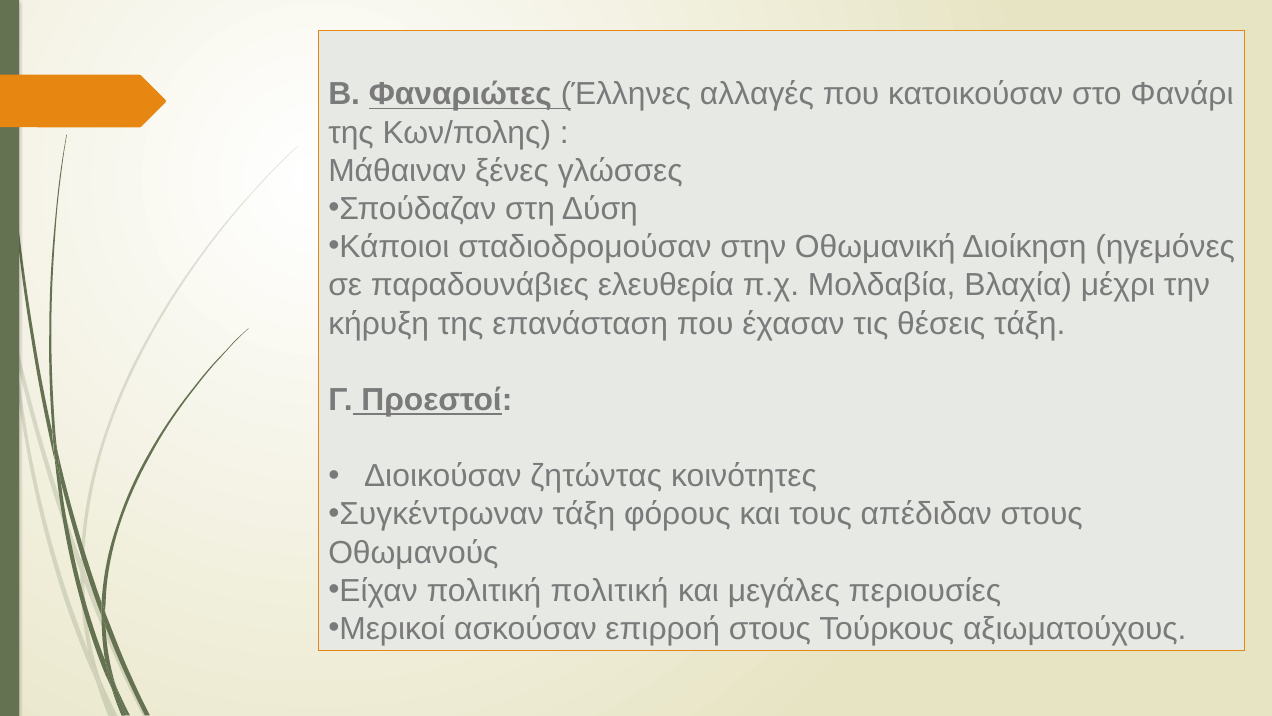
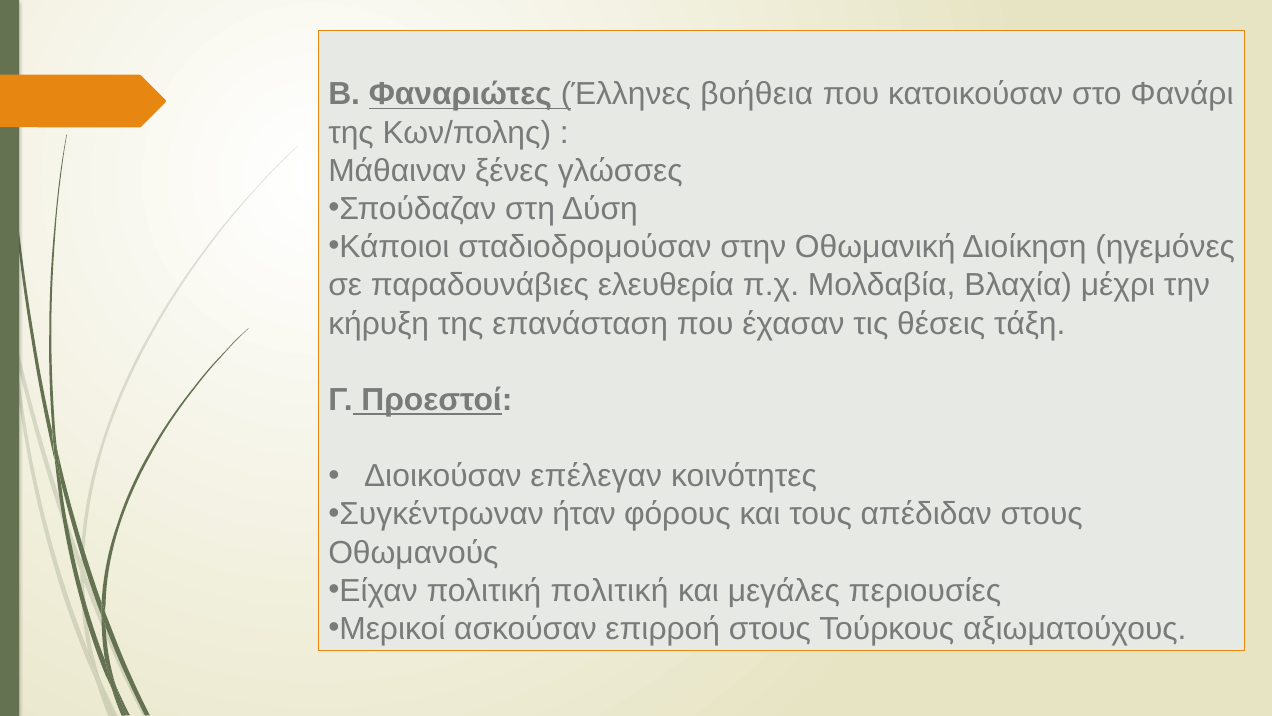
αλλαγές: αλλαγές -> βοήθεια
ζητώντας: ζητώντας -> επέλεγαν
Συγκέντρωναν τάξη: τάξη -> ήταν
